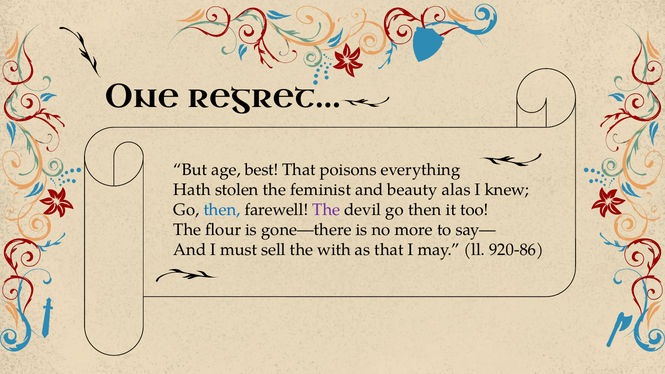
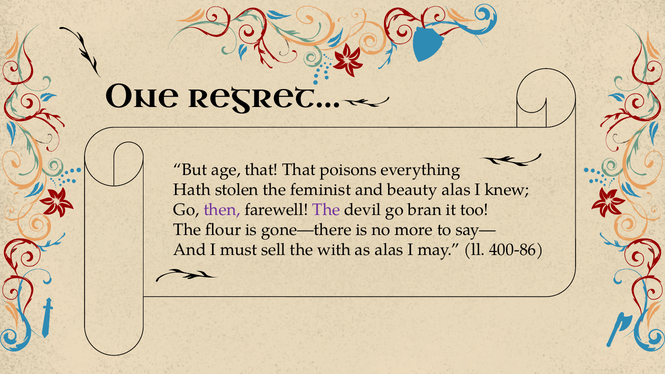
age best: best -> that
then at (222, 210) colour: blue -> purple
devil go then: then -> bran
as that: that -> alas
920-86: 920-86 -> 400-86
